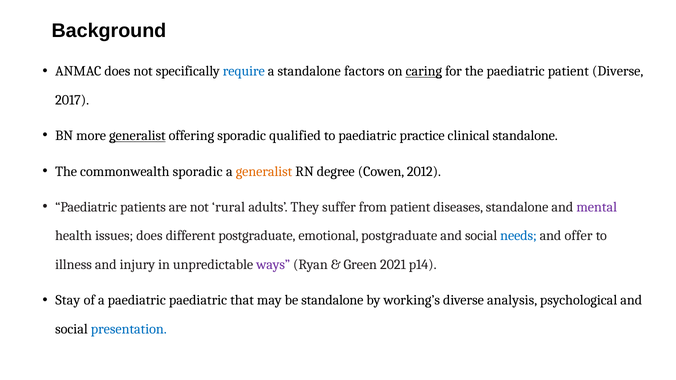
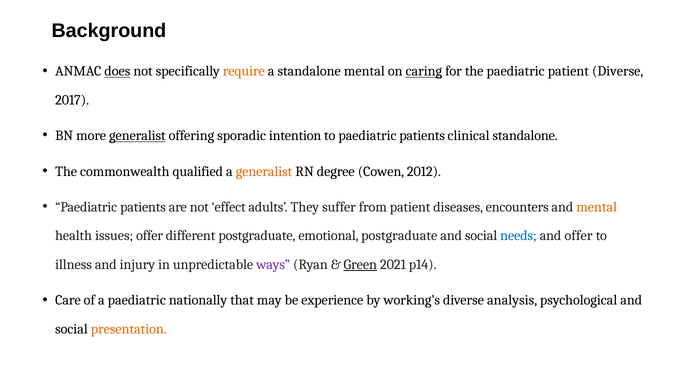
does at (117, 71) underline: none -> present
require colour: blue -> orange
standalone factors: factors -> mental
qualified: qualified -> intention
to paediatric practice: practice -> patients
commonwealth sporadic: sporadic -> qualified
rural: rural -> effect
diseases standalone: standalone -> encounters
mental at (597, 207) colour: purple -> orange
issues does: does -> offer
Green underline: none -> present
Stay: Stay -> Care
paediatric paediatric: paediatric -> nationally
be standalone: standalone -> experience
presentation colour: blue -> orange
